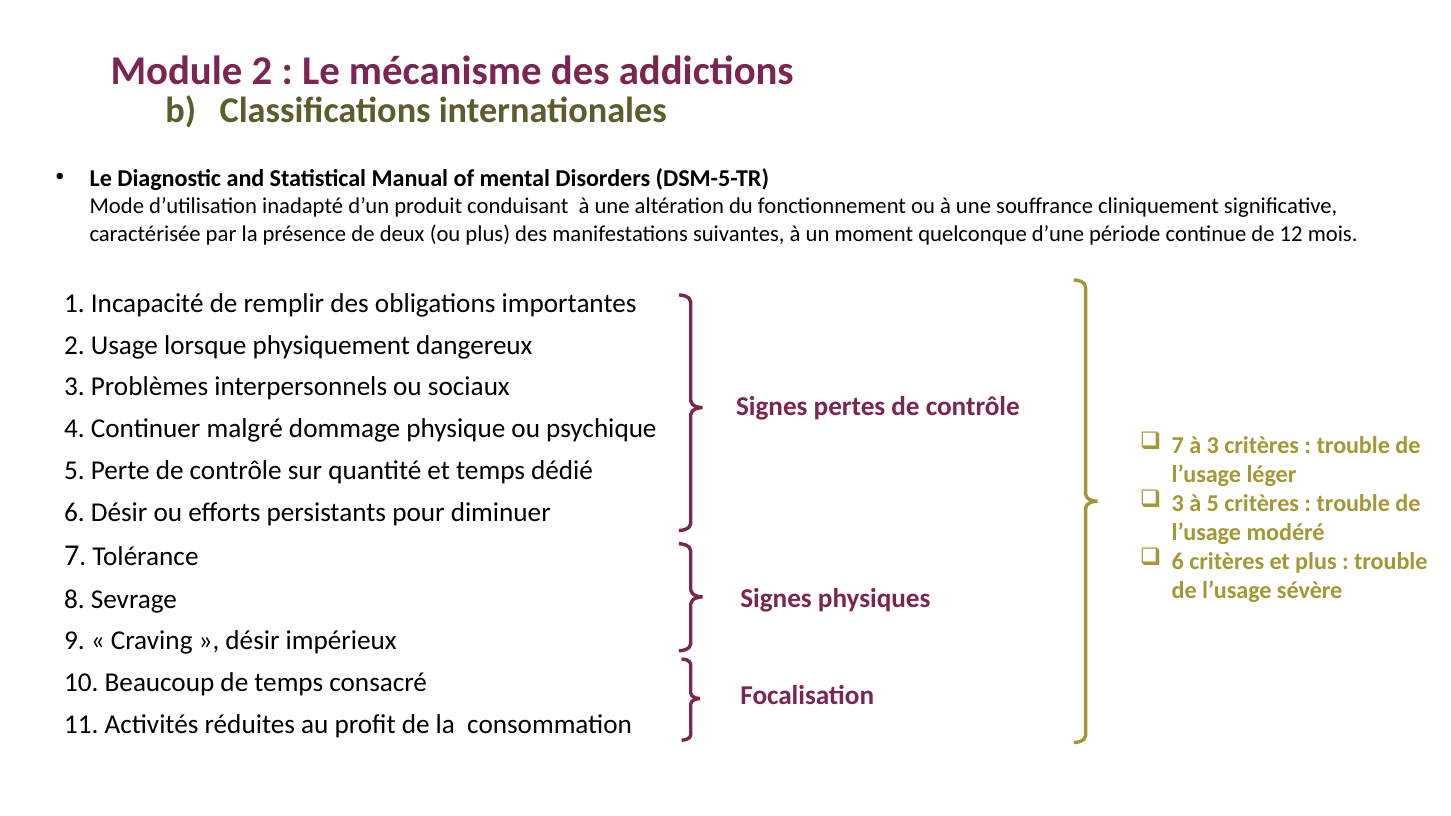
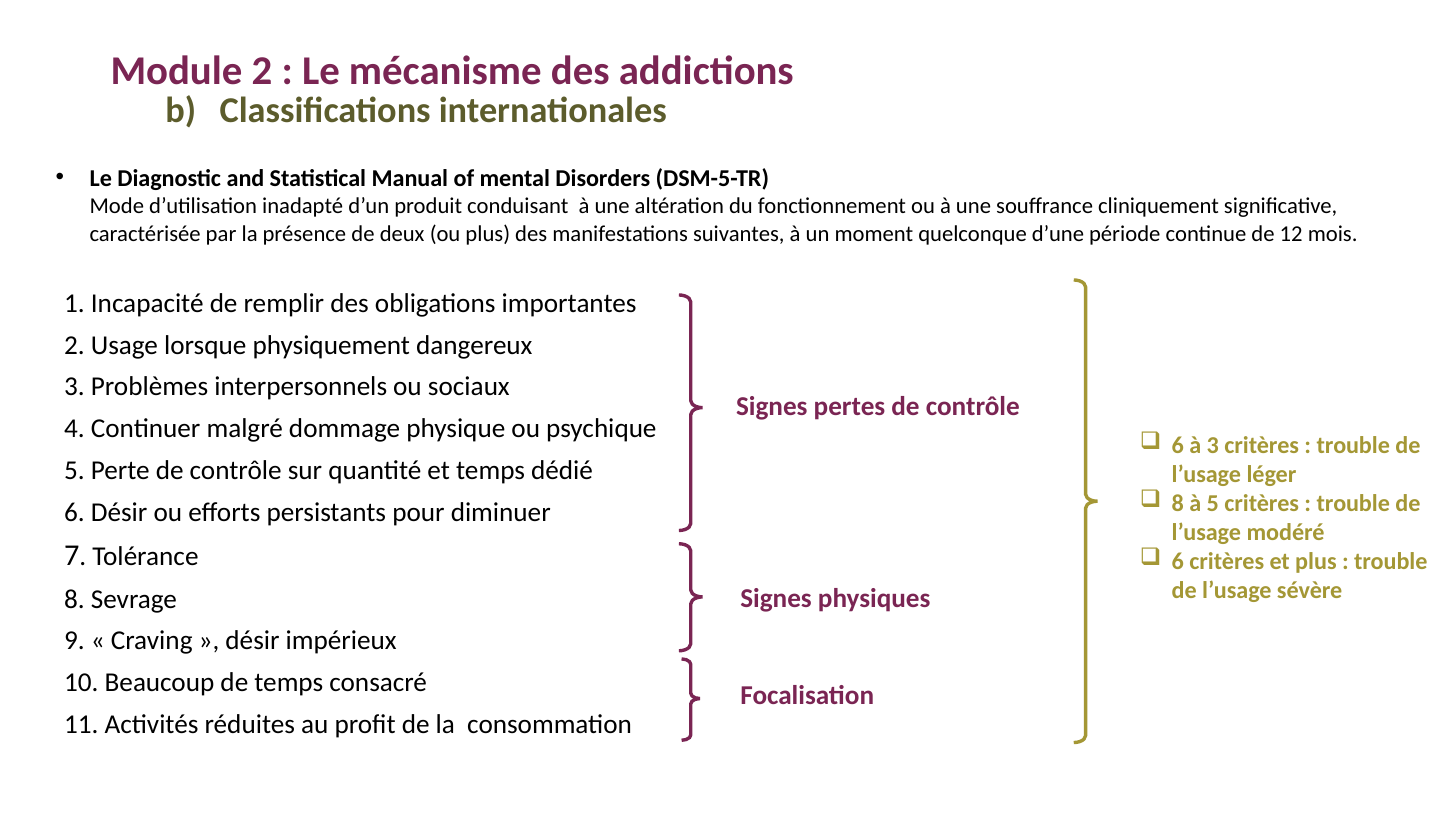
7 at (1178, 446): 7 -> 6
3 at (1178, 504): 3 -> 8
